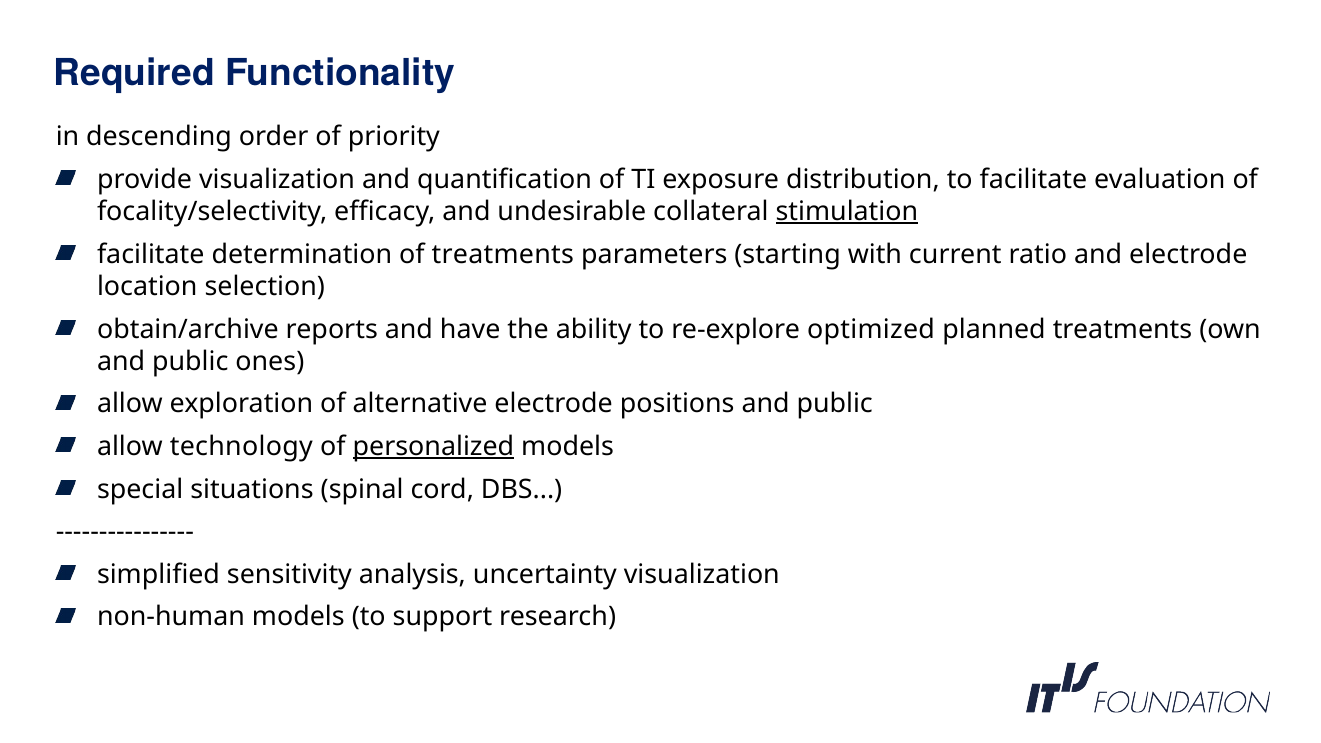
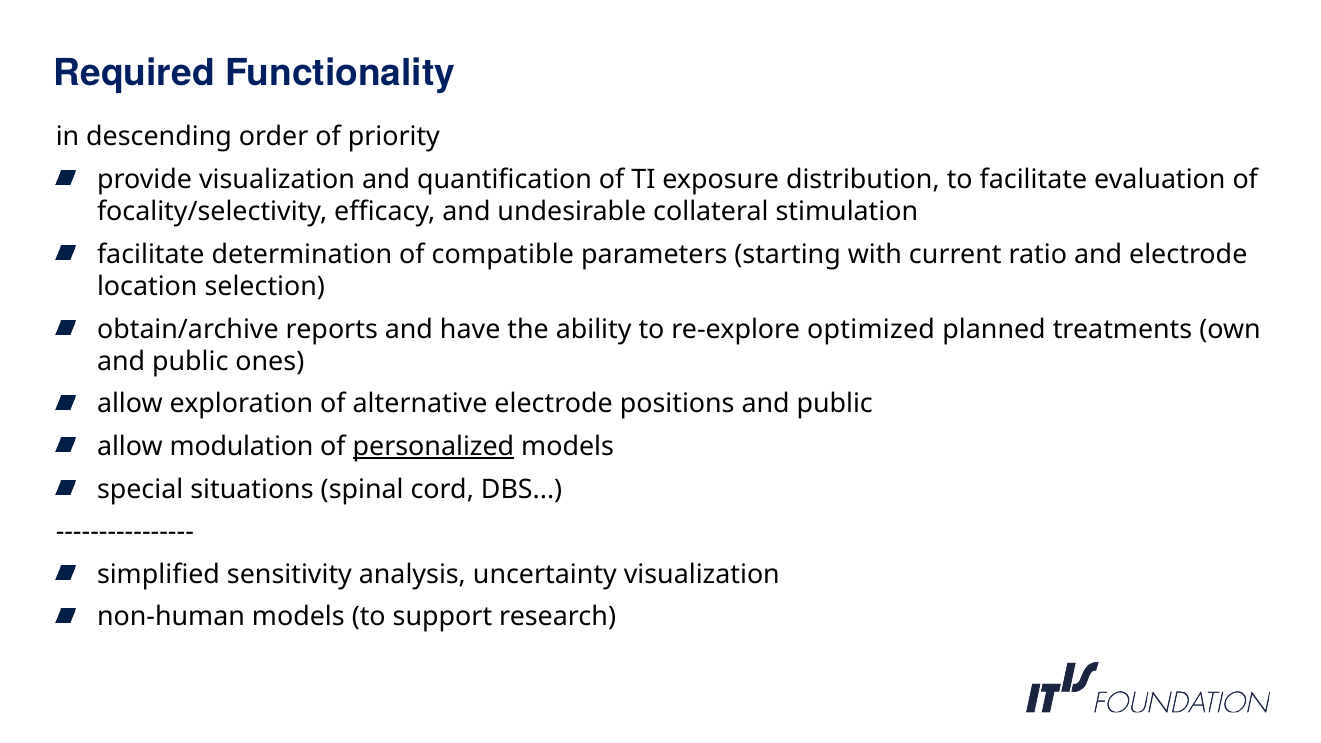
stimulation underline: present -> none
of treatments: treatments -> compatible
technology: technology -> modulation
